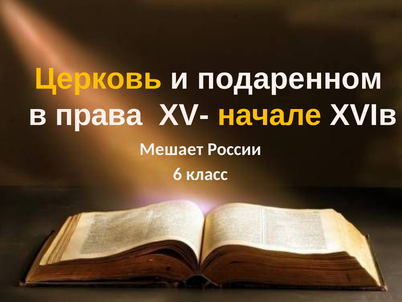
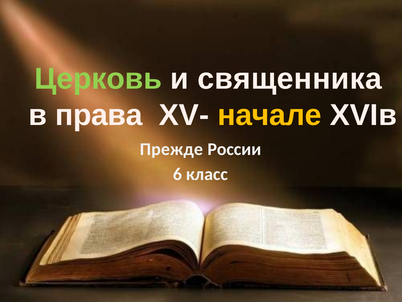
Церковь colour: yellow -> light green
подаренном: подаренном -> священника
Мешает: Мешает -> Прежде
